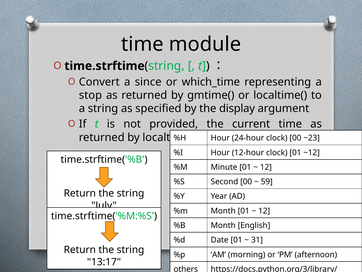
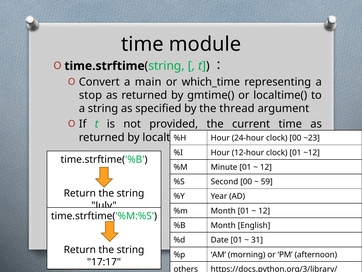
since: since -> main
display: display -> thread
13:17: 13:17 -> 17:17
